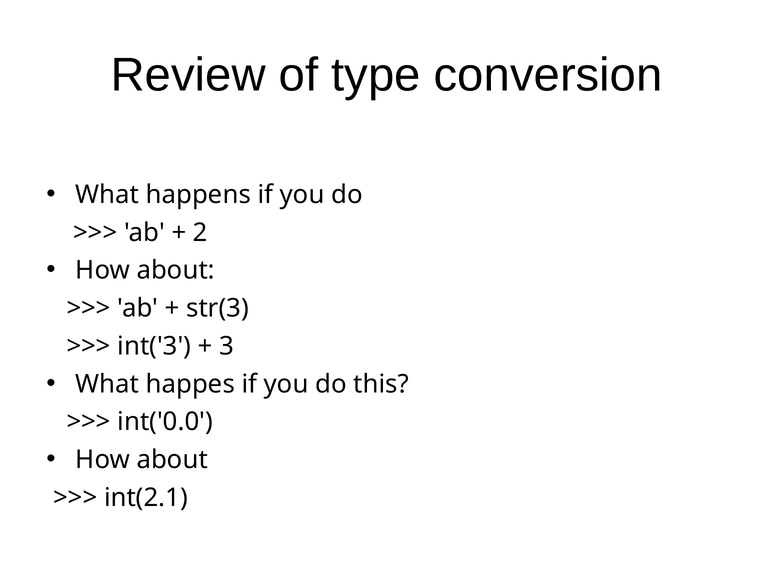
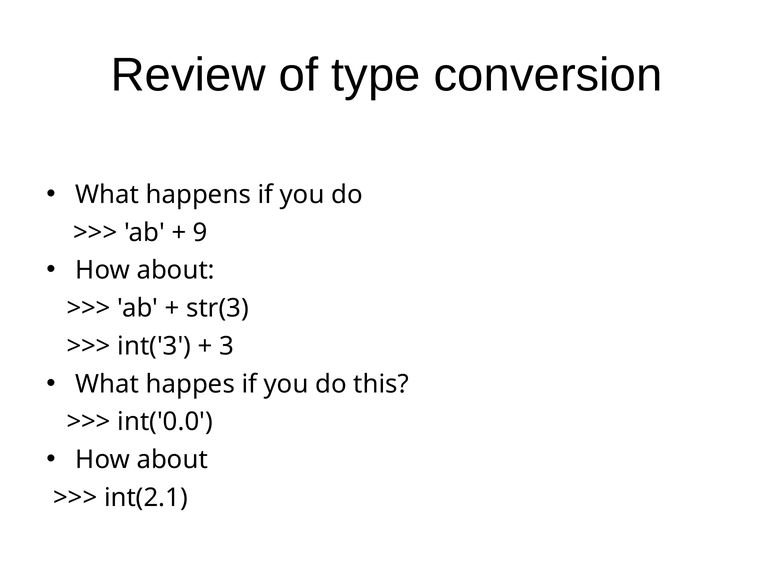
2: 2 -> 9
